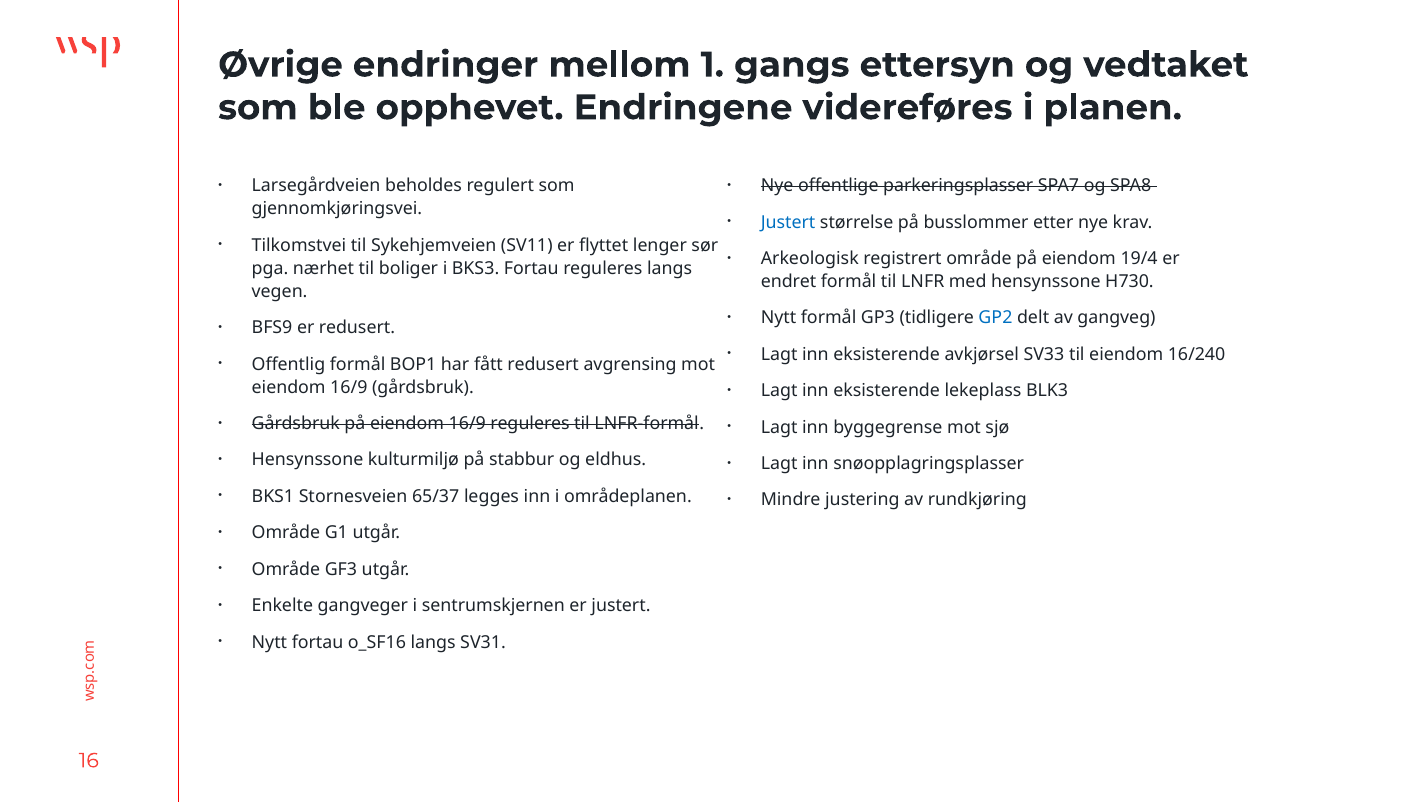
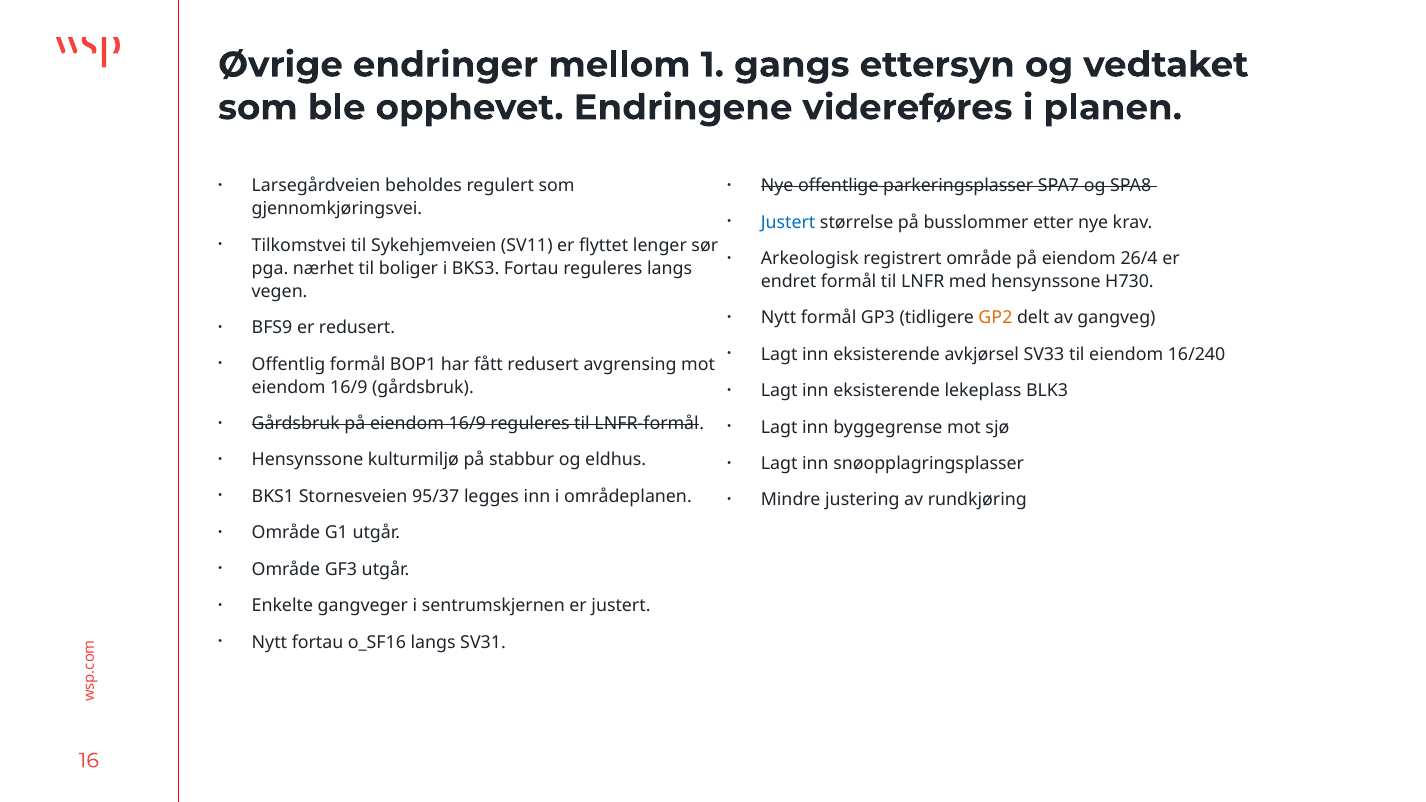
19/4: 19/4 -> 26/4
GP2 colour: blue -> orange
65/37: 65/37 -> 95/37
